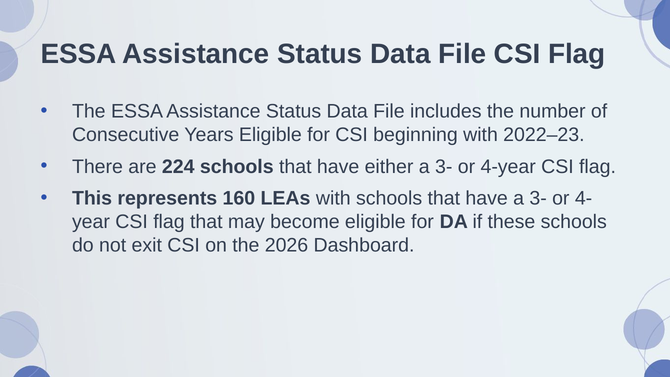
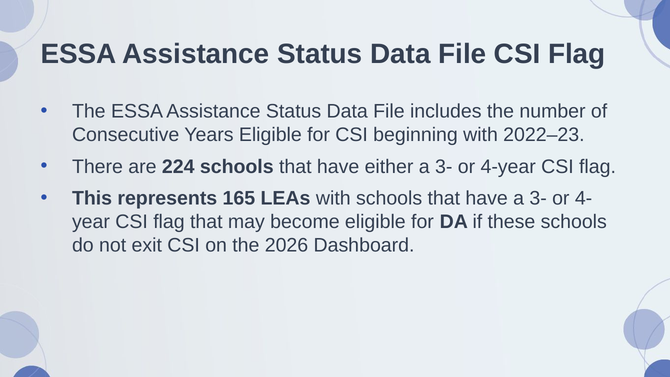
160: 160 -> 165
